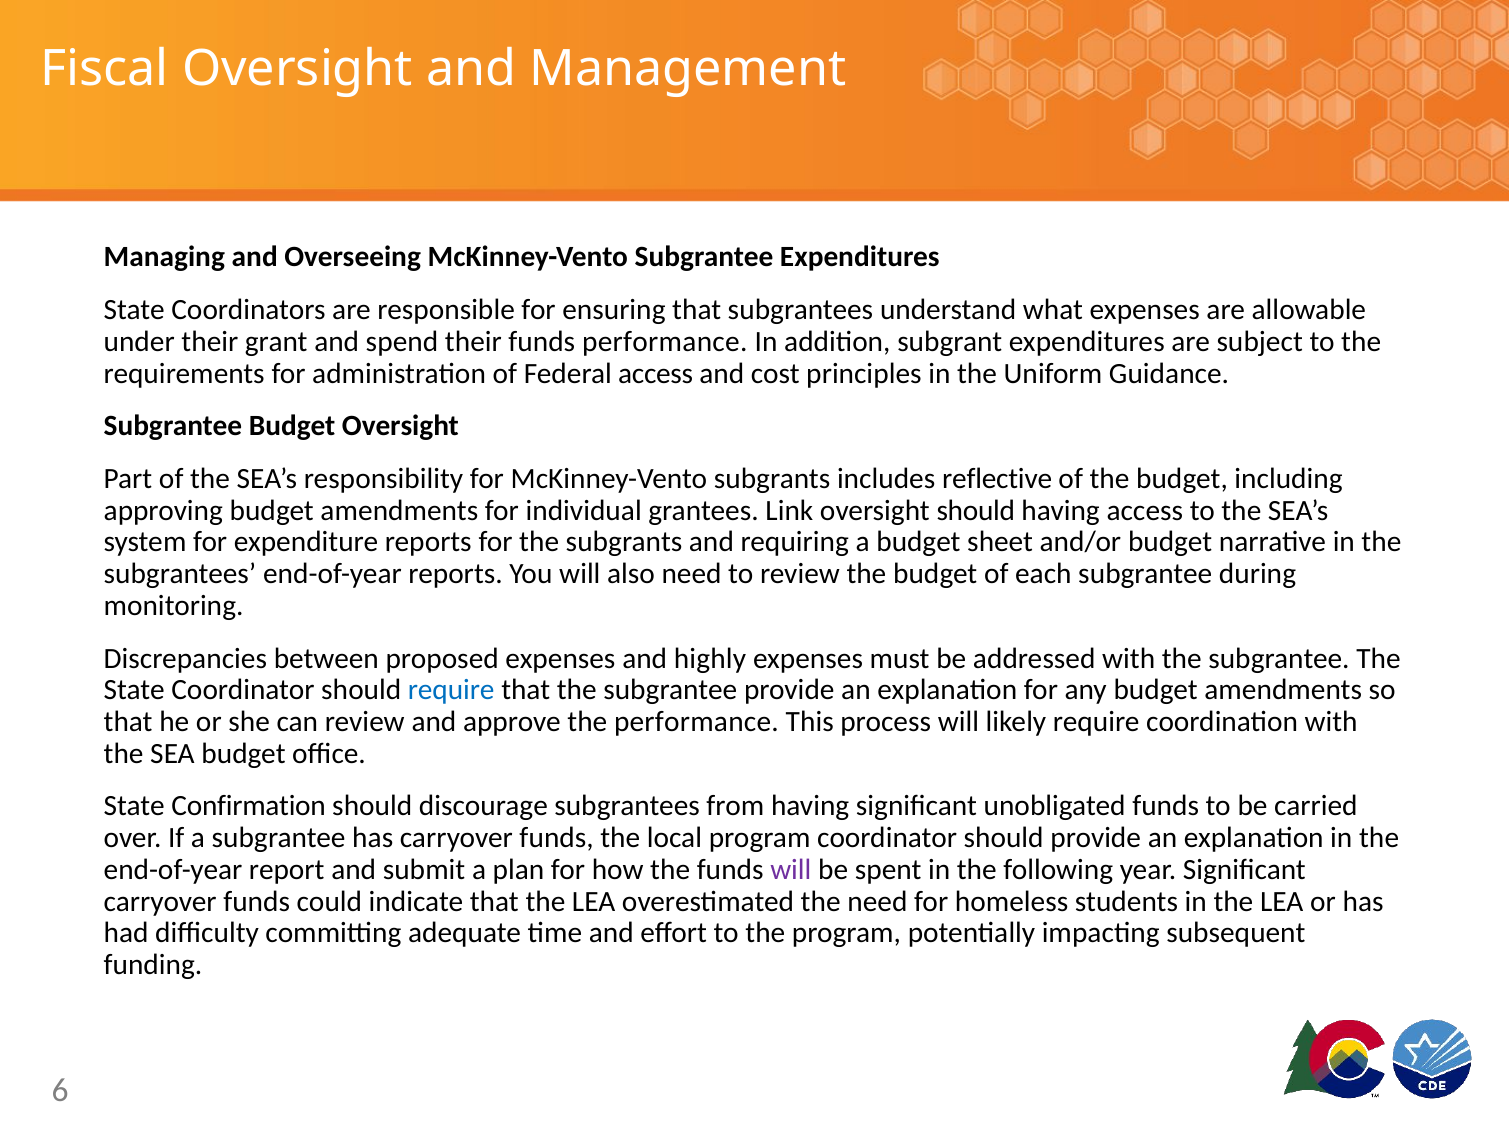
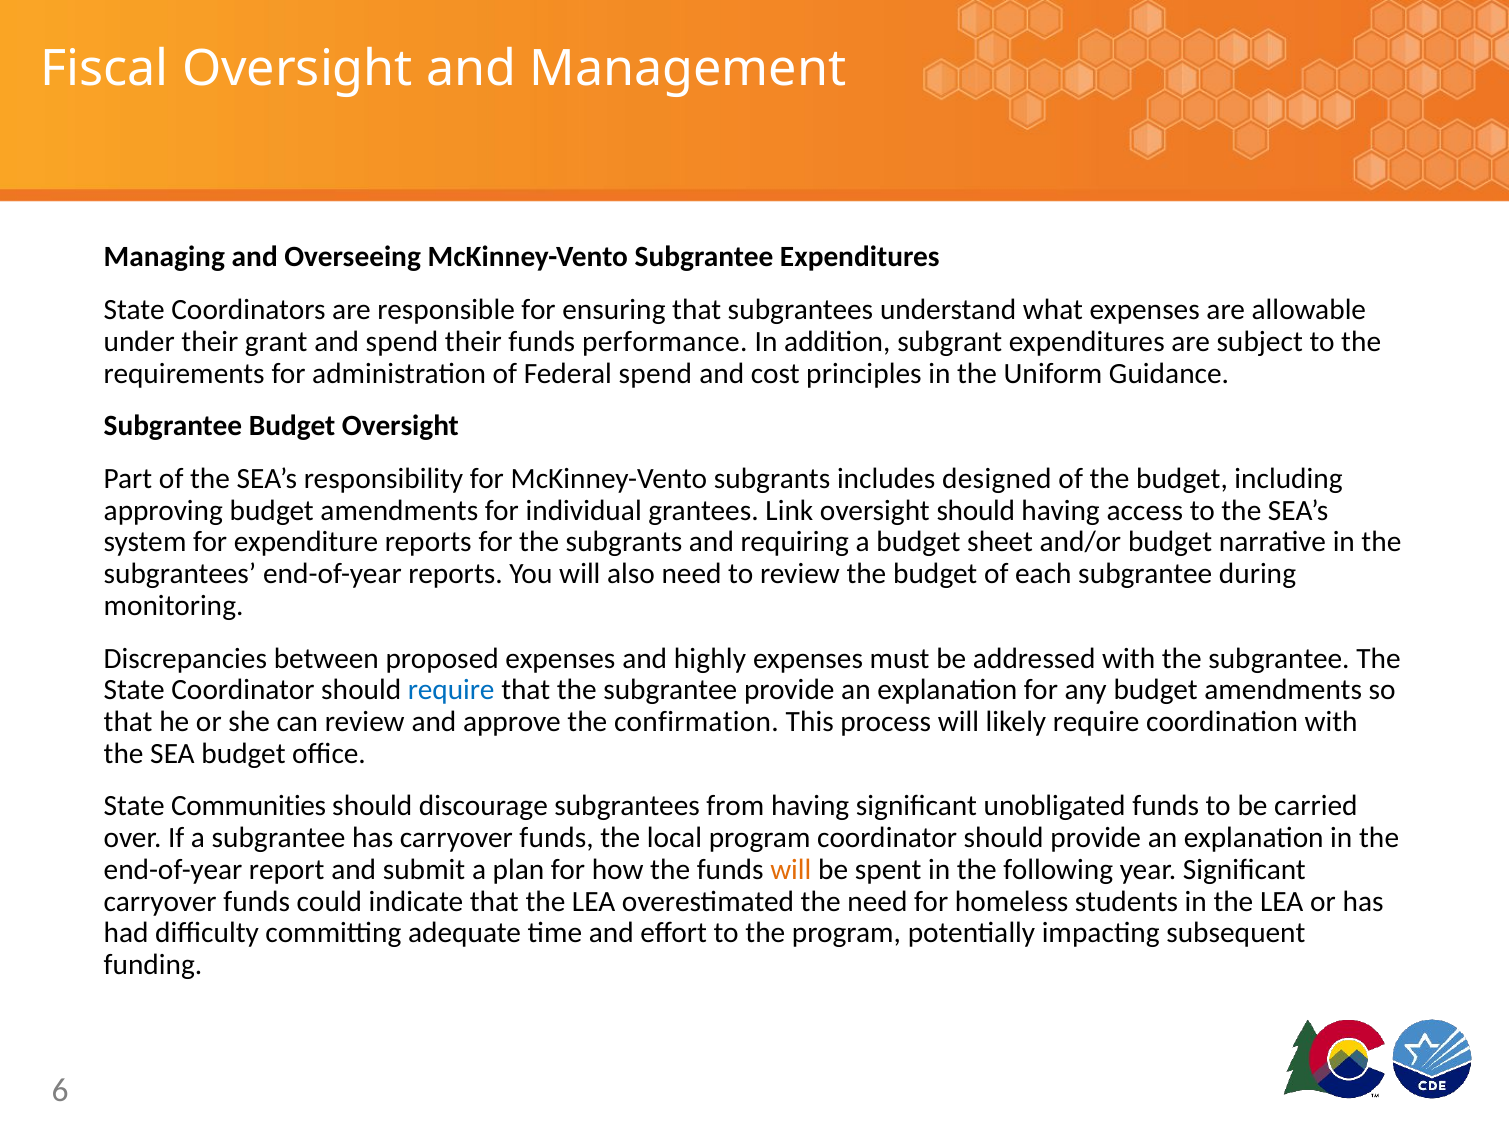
Federal access: access -> spend
reflective: reflective -> designed
the performance: performance -> confirmation
Confirmation: Confirmation -> Communities
will at (791, 870) colour: purple -> orange
